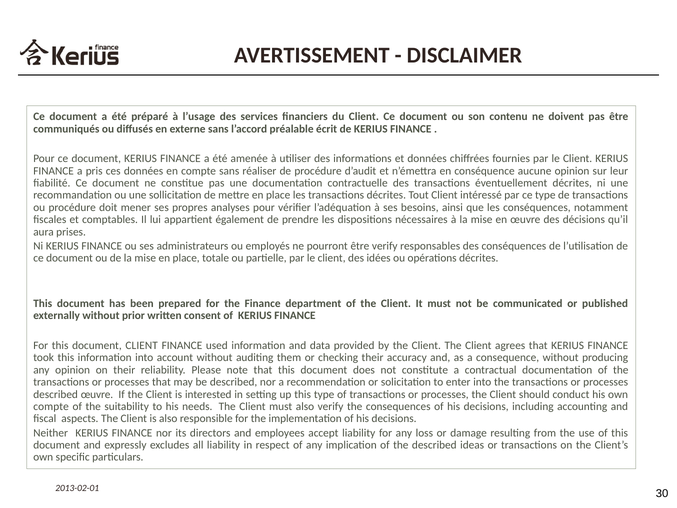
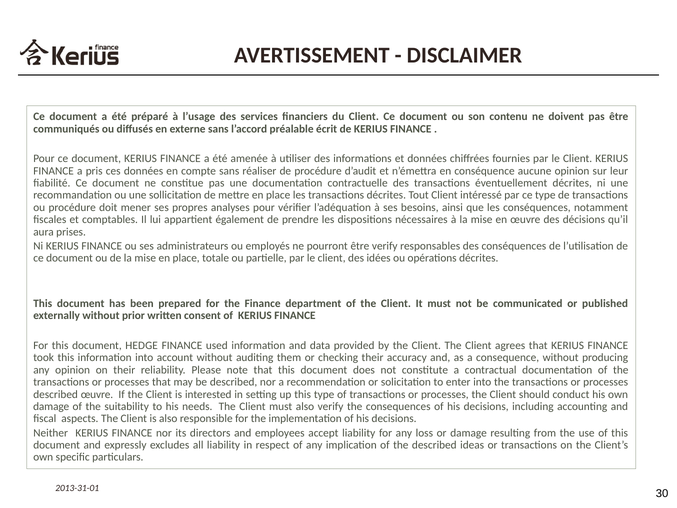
document CLIENT: CLIENT -> HEDGE
compte at (51, 406): compte -> damage
2013-02-01: 2013-02-01 -> 2013-31-01
